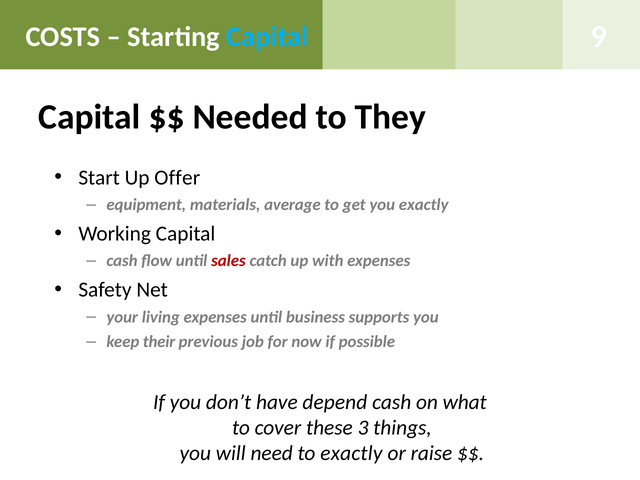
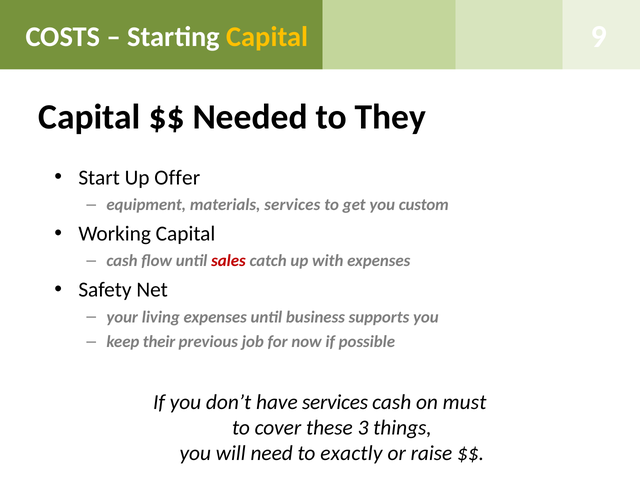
Capital at (267, 37) colour: light blue -> yellow
materials average: average -> services
you exactly: exactly -> custom
have depend: depend -> services
what: what -> must
